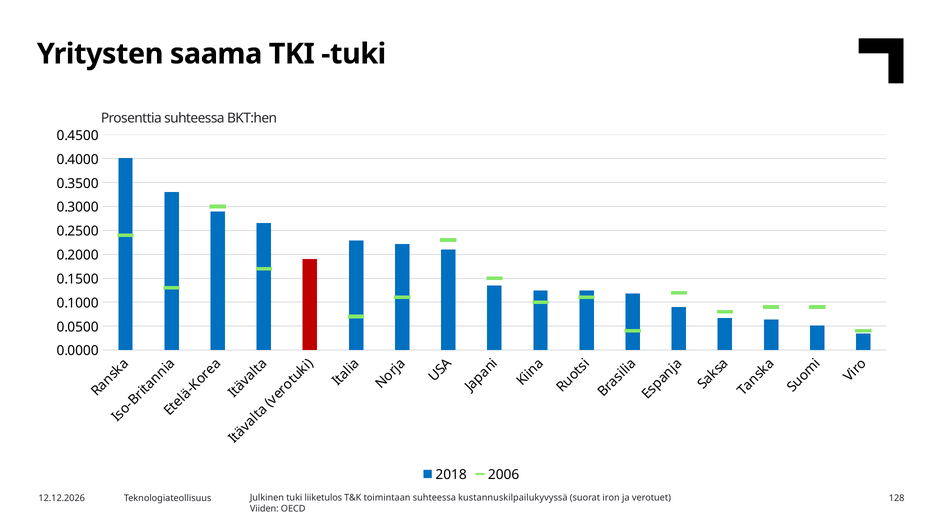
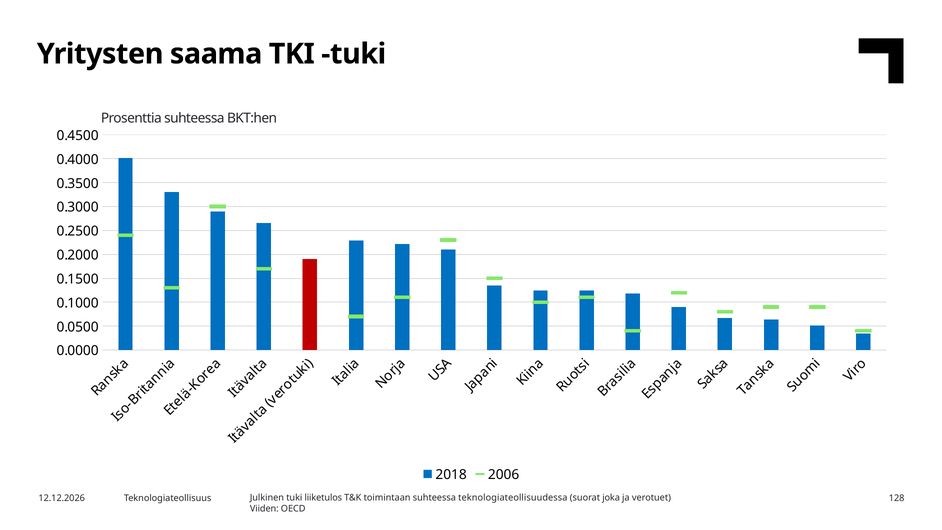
kustannuskilpailukyvyssä: kustannuskilpailukyvyssä -> teknologiateollisuudessa
iron: iron -> joka
